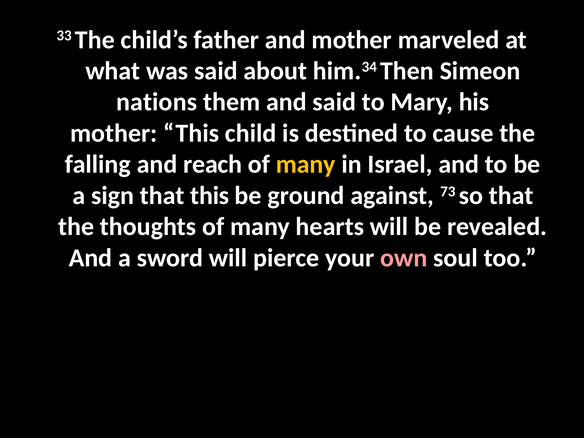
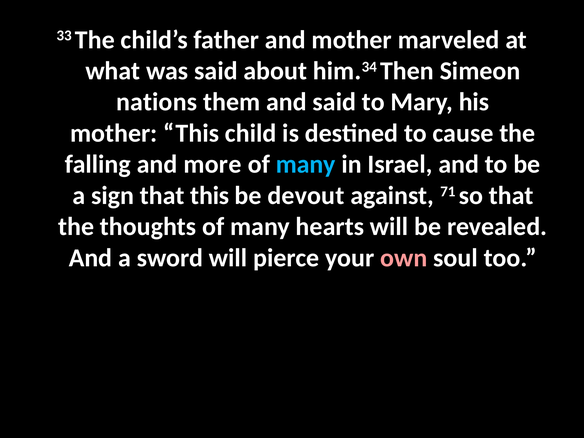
reach: reach -> more
many at (306, 164) colour: yellow -> light blue
ground: ground -> devout
73: 73 -> 71
